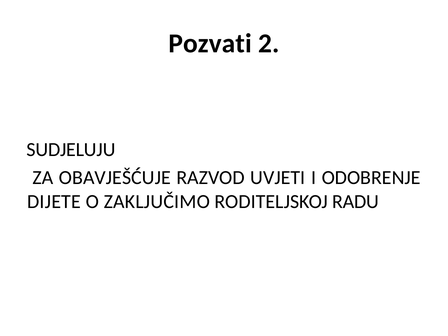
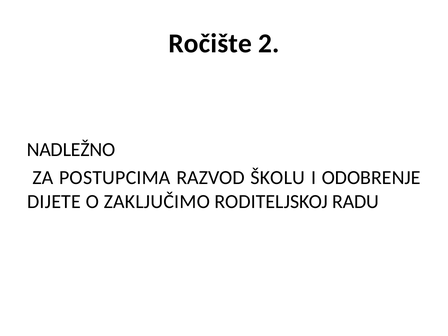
Pozvati: Pozvati -> Ročište
SUDJELUJU: SUDJELUJU -> NADLEŽNO
OBAVJEŠĆUJE: OBAVJEŠĆUJE -> POSTUPCIMA
UVJETI: UVJETI -> ŠKOLU
